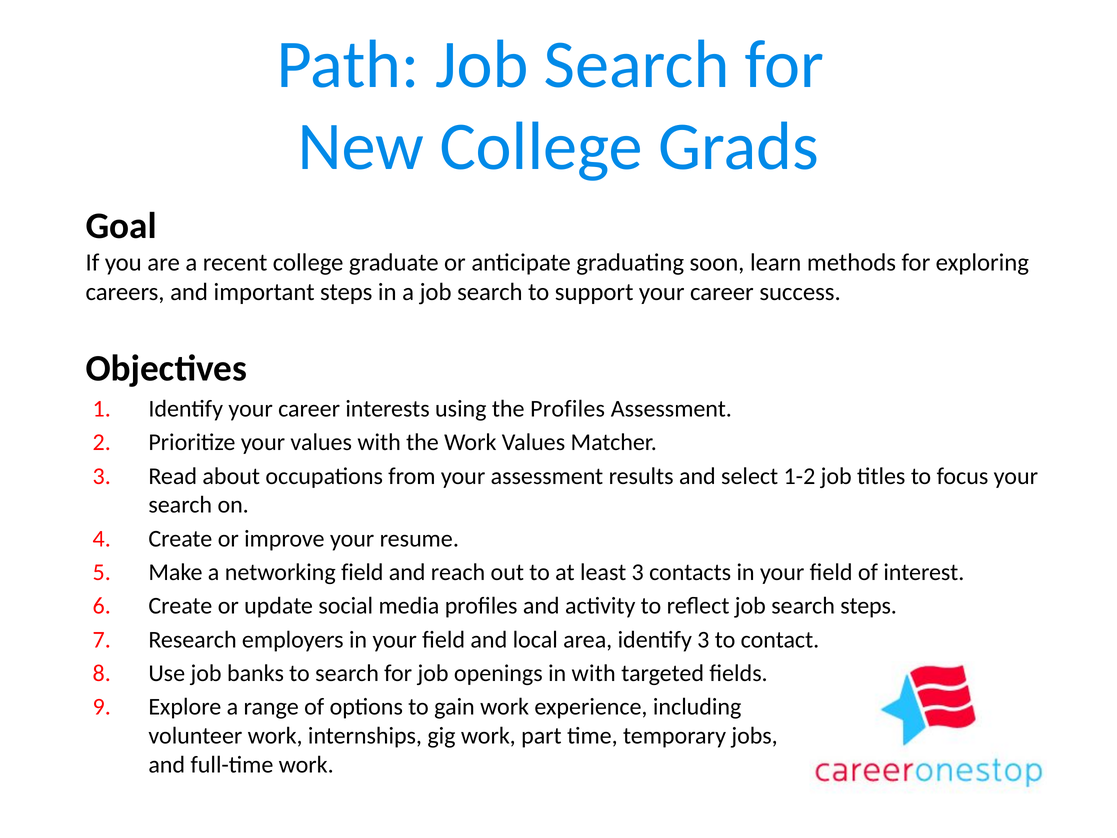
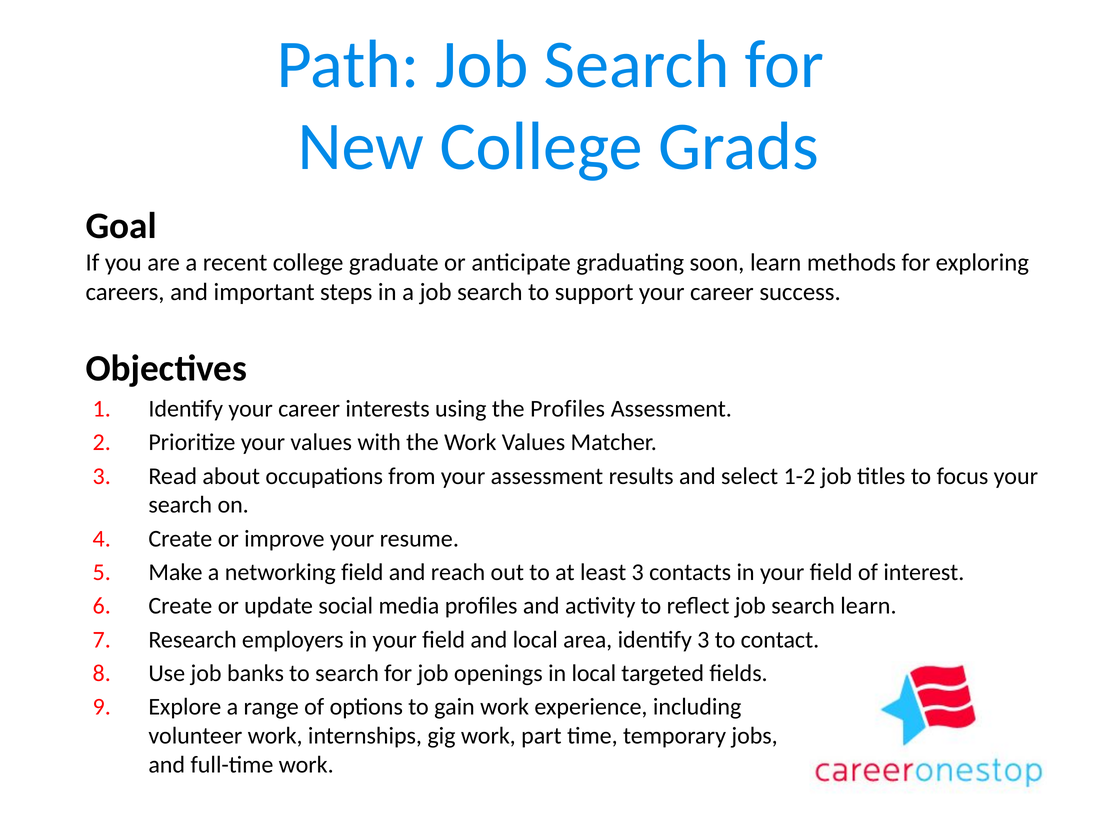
search steps: steps -> learn
in with: with -> local
